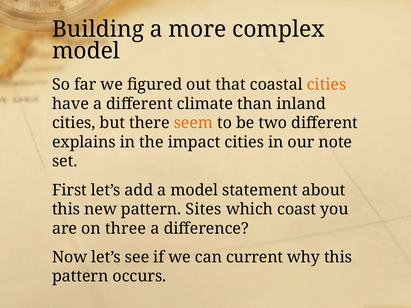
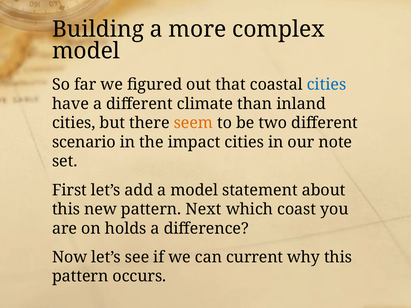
cities at (327, 85) colour: orange -> blue
explains: explains -> scenario
Sites: Sites -> Next
three: three -> holds
